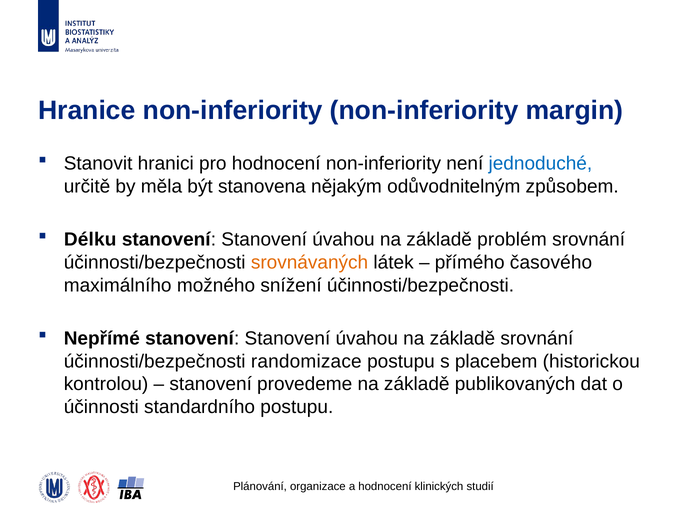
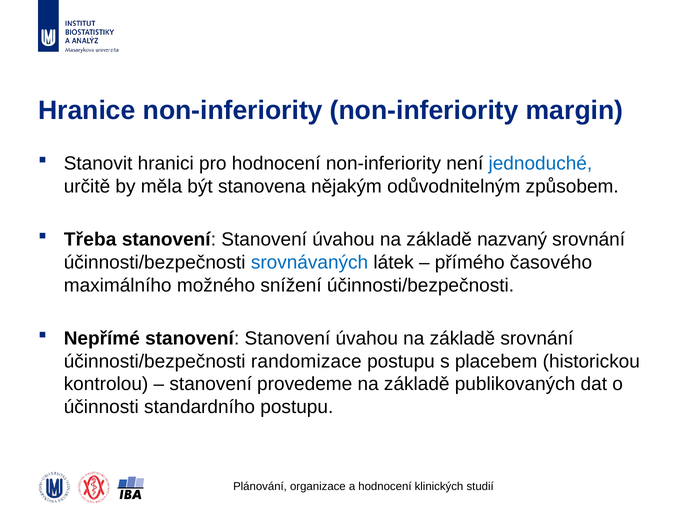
Délku: Délku -> Třeba
problém: problém -> nazvaný
srovnávaných colour: orange -> blue
